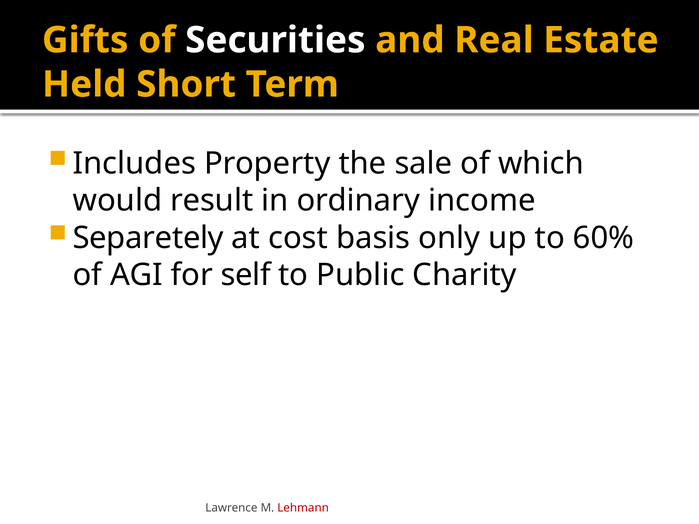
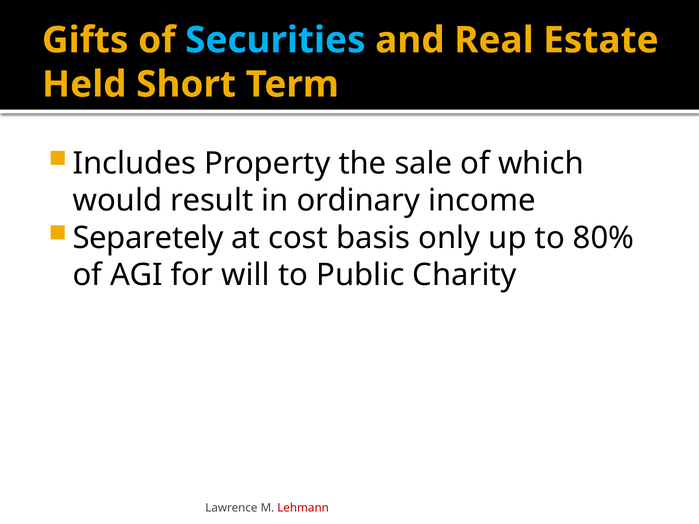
Securities colour: white -> light blue
60%: 60% -> 80%
self: self -> will
